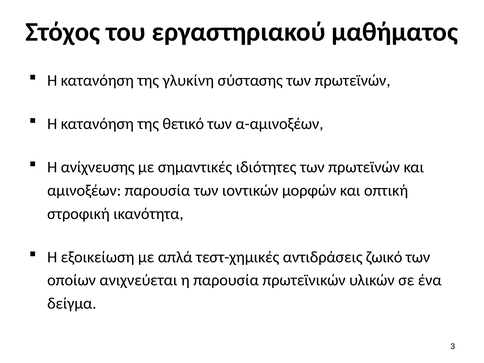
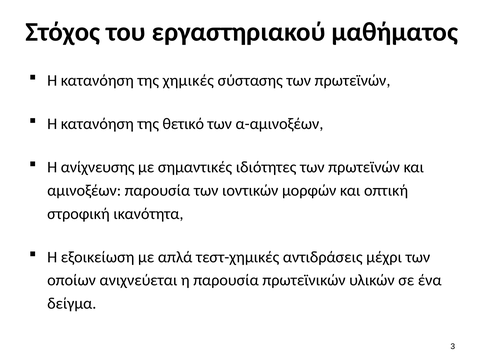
γλυκίνη: γλυκίνη -> χημικές
ζωικό: ζωικό -> μέχρι
